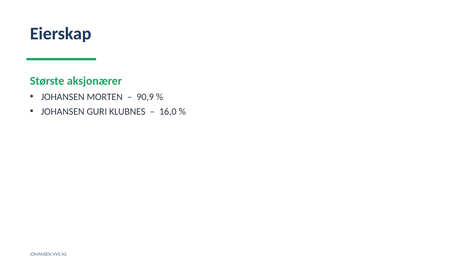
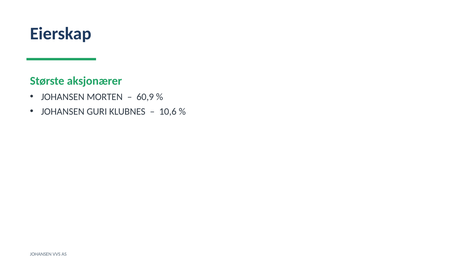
90,9: 90,9 -> 60,9
16,0: 16,0 -> 10,6
